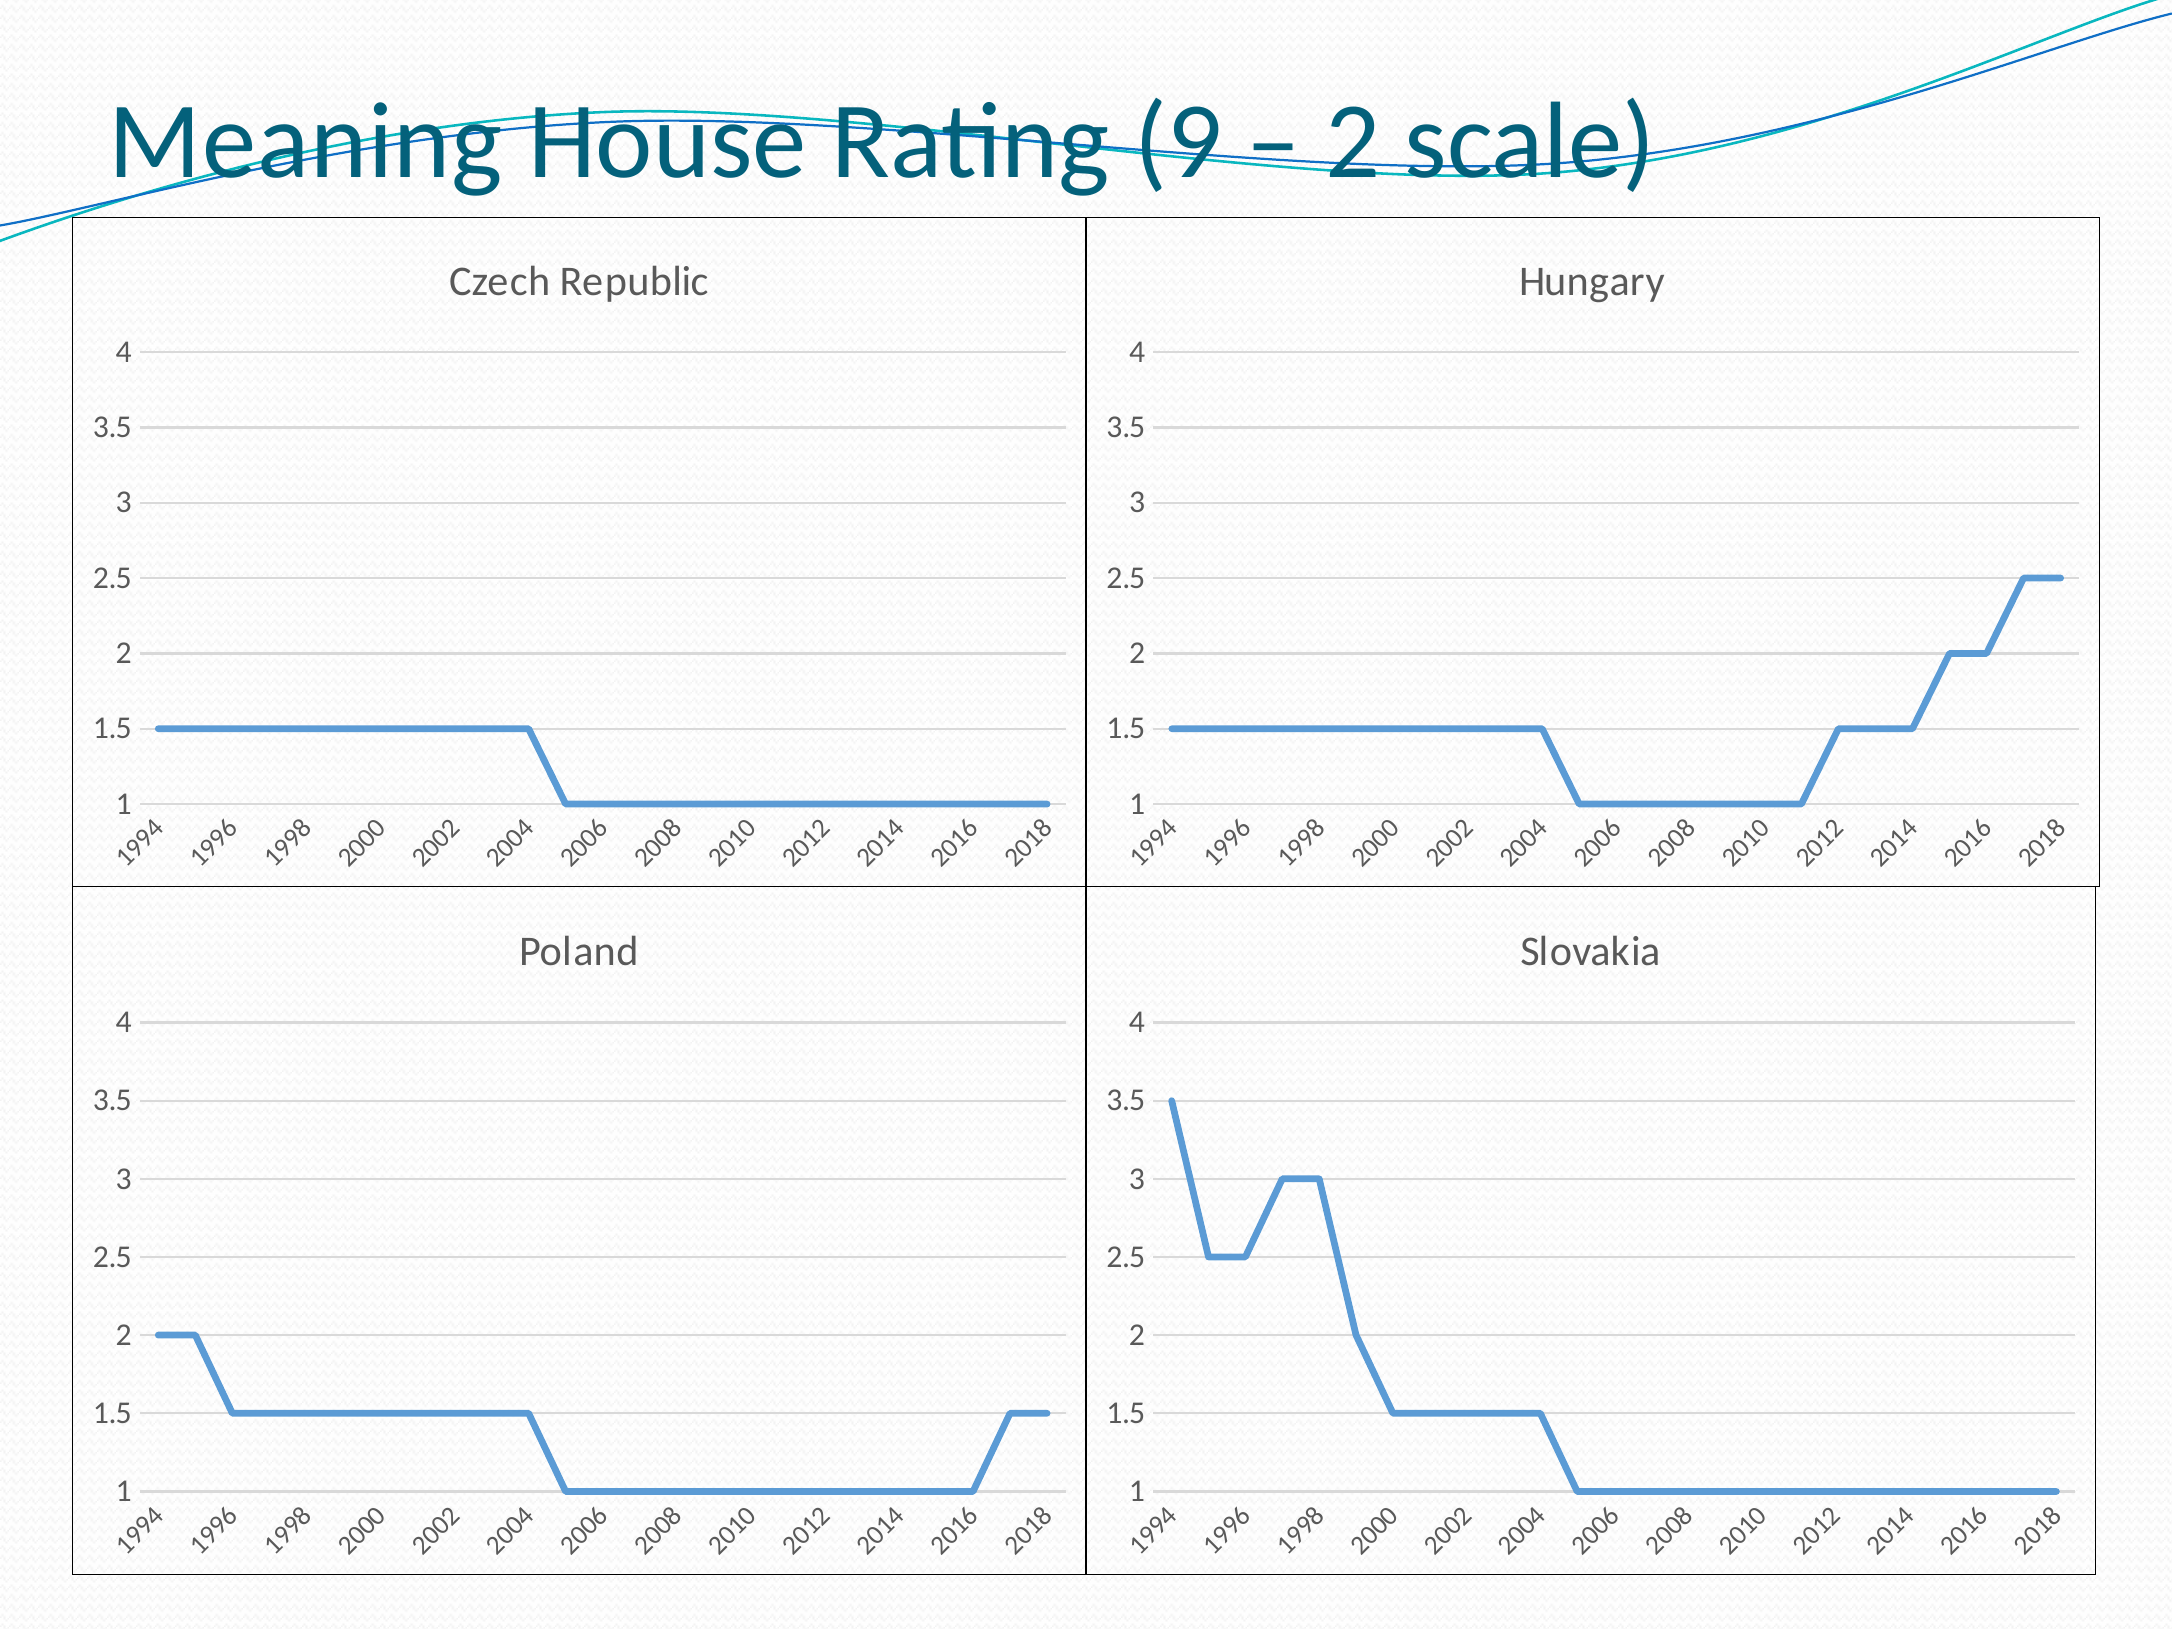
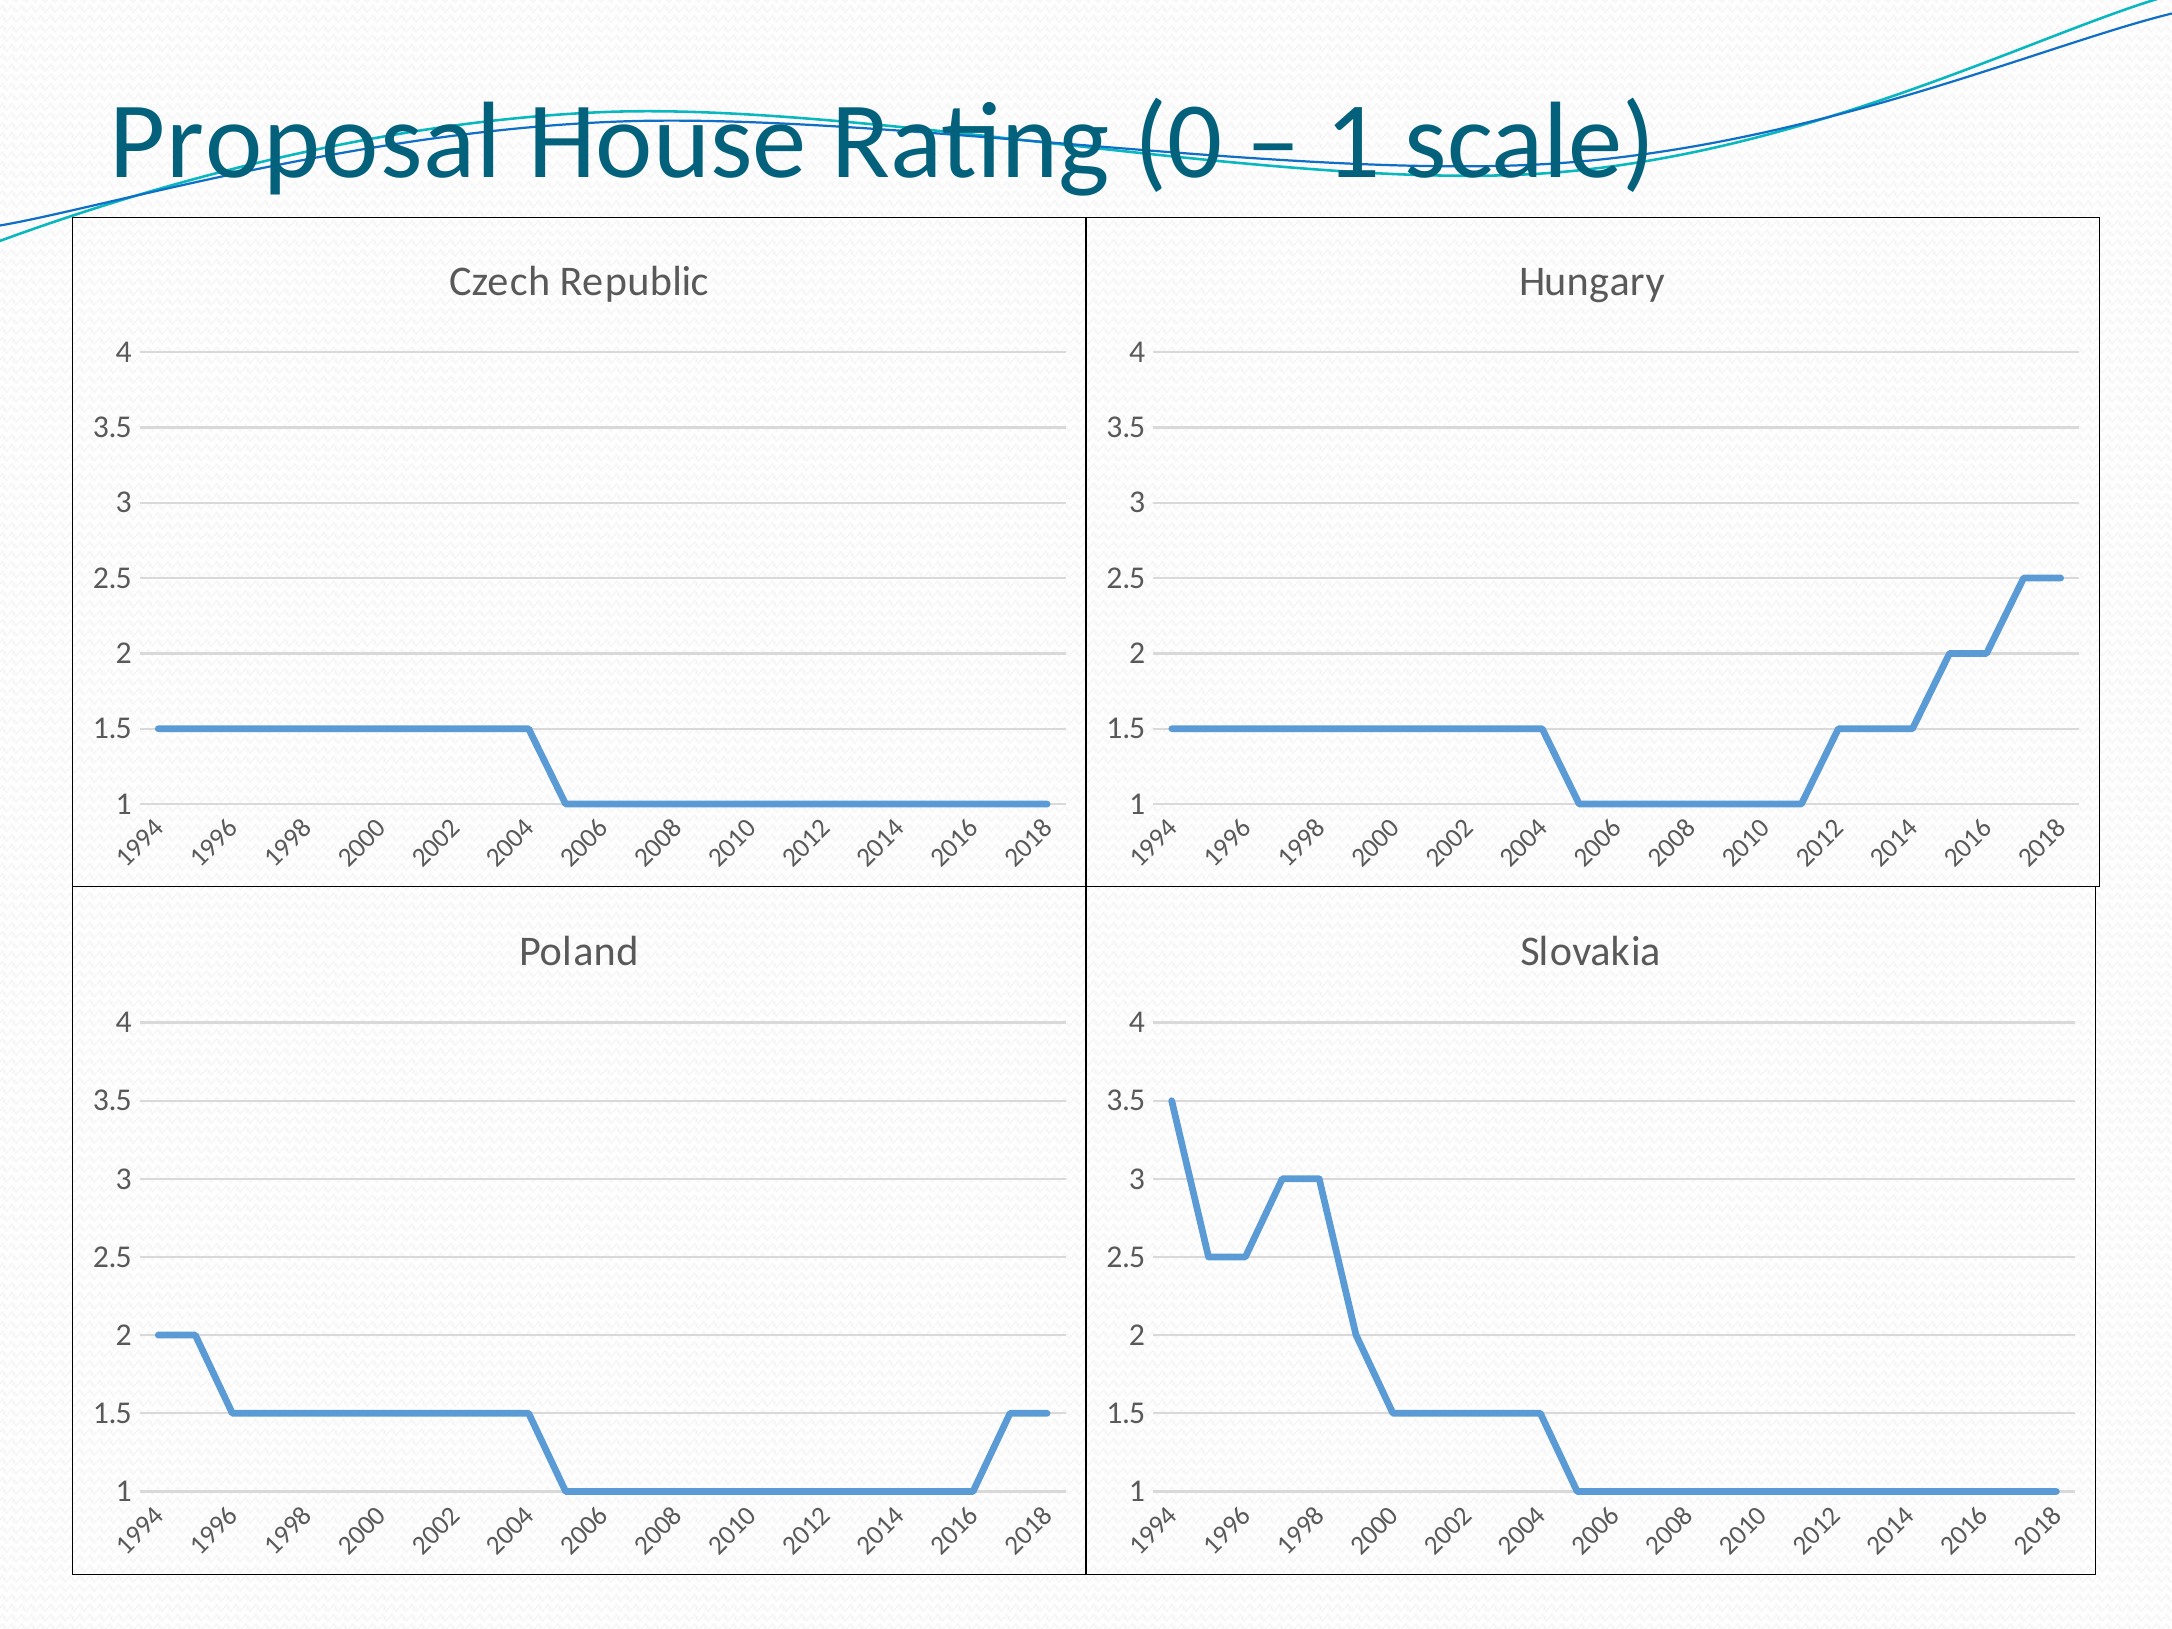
Meaning: Meaning -> Proposal
Rating 9: 9 -> 0
2 at (1353, 141): 2 -> 1
